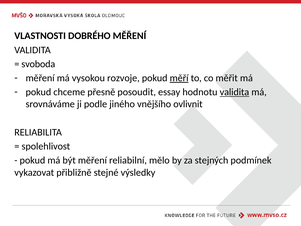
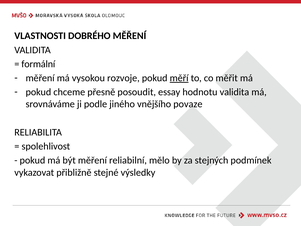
svoboda: svoboda -> formální
validita at (234, 92) underline: present -> none
ovlivnit: ovlivnit -> povaze
